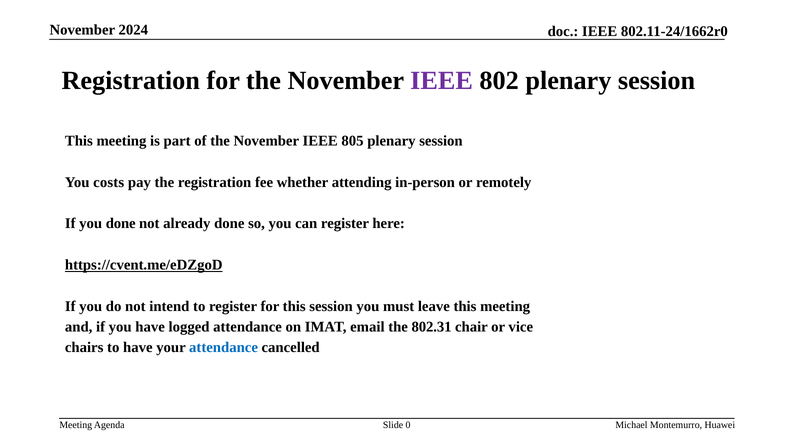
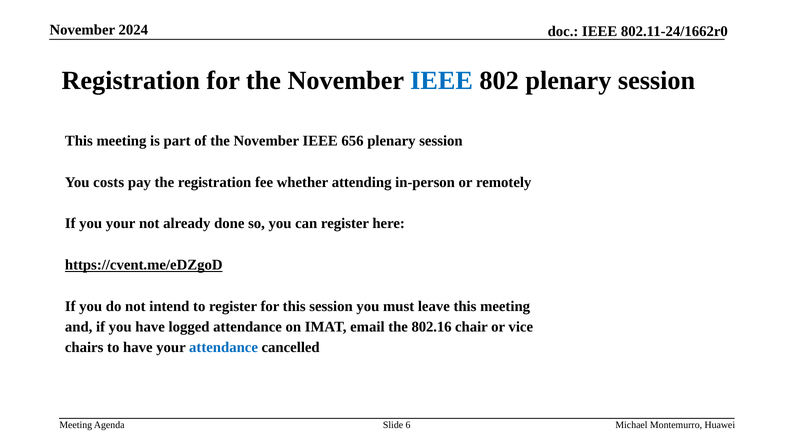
IEEE at (442, 81) colour: purple -> blue
805: 805 -> 656
you done: done -> your
802.31: 802.31 -> 802.16
0: 0 -> 6
